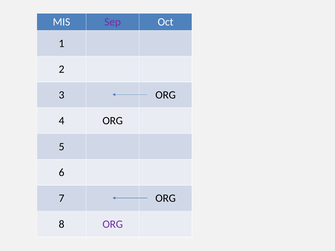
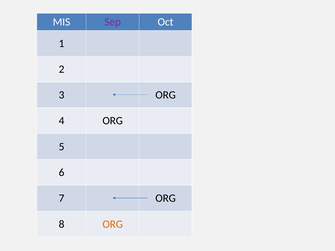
ORG at (113, 224) colour: purple -> orange
